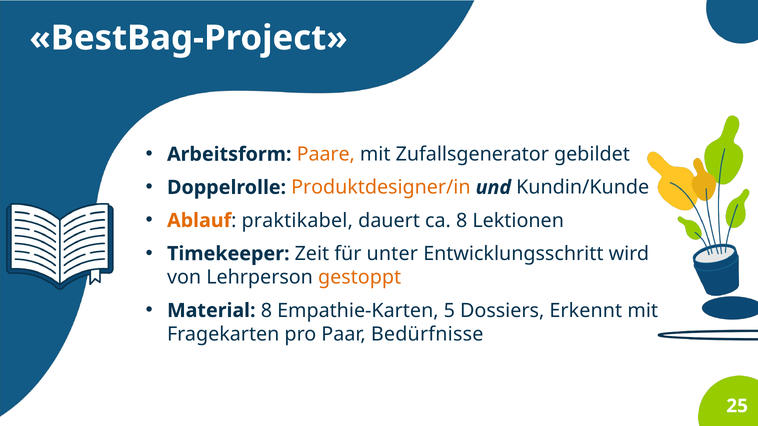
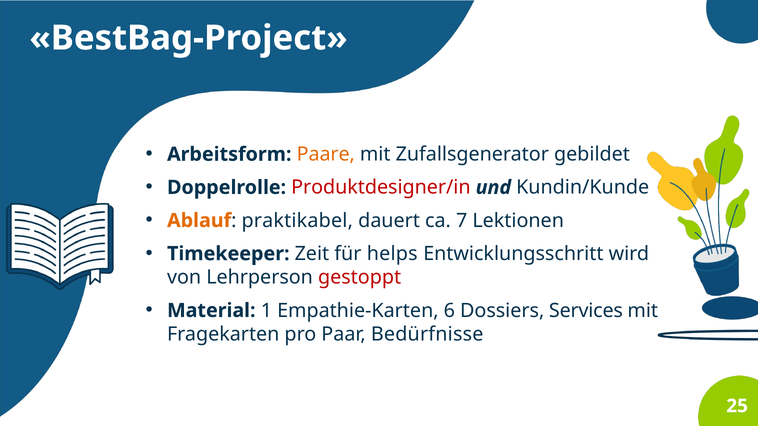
Produktdesigner/in colour: orange -> red
ca 8: 8 -> 7
unter: unter -> helps
gestoppt colour: orange -> red
Material 8: 8 -> 1
5: 5 -> 6
Erkennt: Erkennt -> Services
